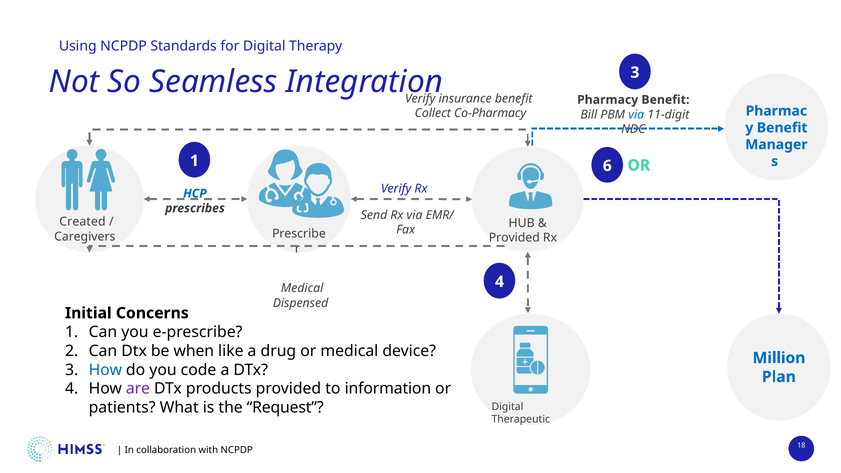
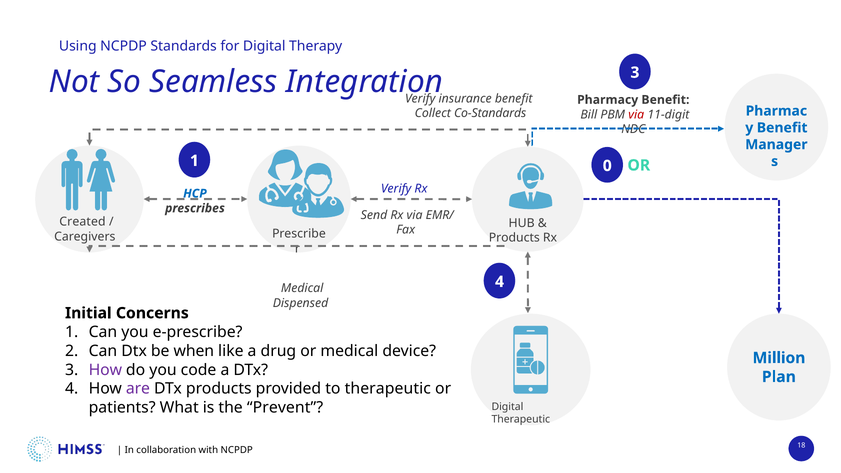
Co-Pharmacy: Co-Pharmacy -> Co-Standards
via at (636, 115) colour: blue -> red
6: 6 -> 0
Provided at (514, 238): Provided -> Products
How at (105, 370) colour: blue -> purple
to information: information -> therapeutic
Request: Request -> Prevent
